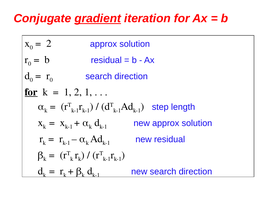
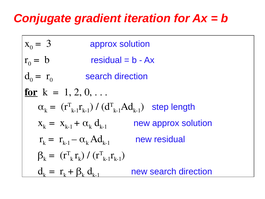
gradient underline: present -> none
2 at (49, 44): 2 -> 3
2 1: 1 -> 0
